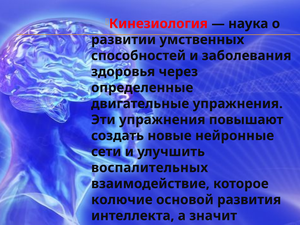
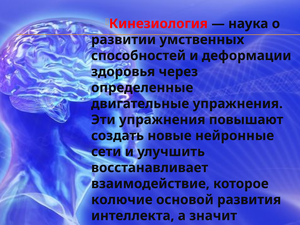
заболевания: заболевания -> деформации
воспалительных: воспалительных -> восстанавливает
